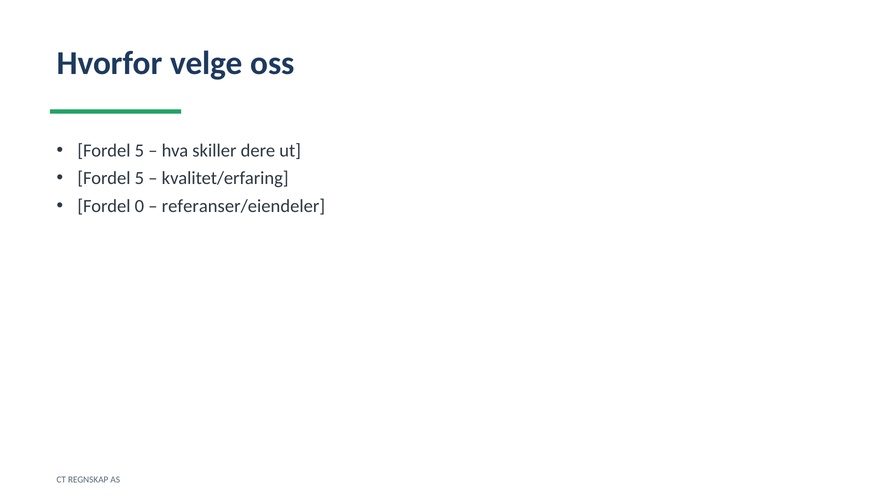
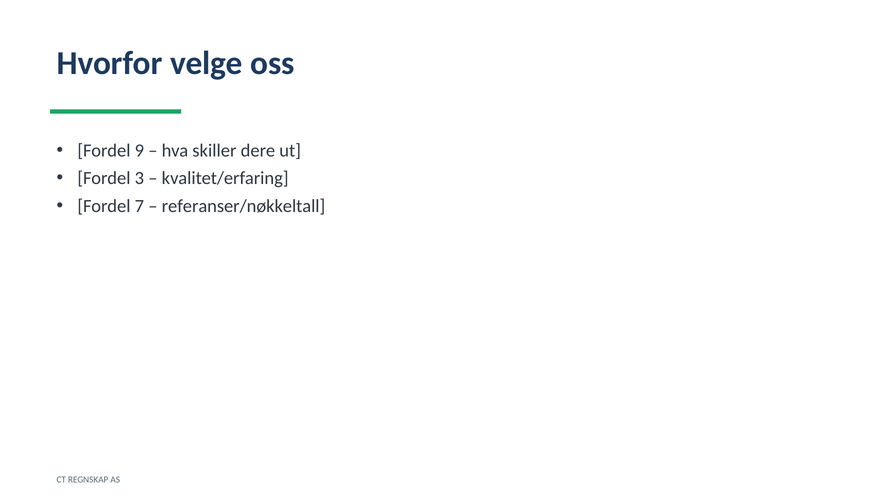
5 at (139, 151): 5 -> 9
5 at (139, 178): 5 -> 3
0: 0 -> 7
referanser/eiendeler: referanser/eiendeler -> referanser/nøkkeltall
